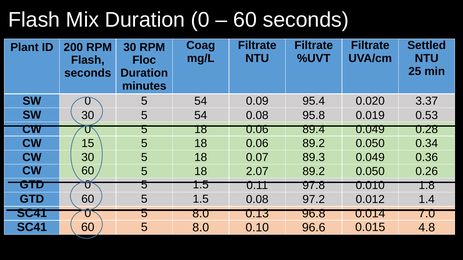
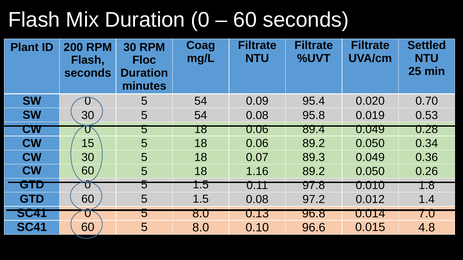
3.37: 3.37 -> 0.70
2.07: 2.07 -> 1.16
